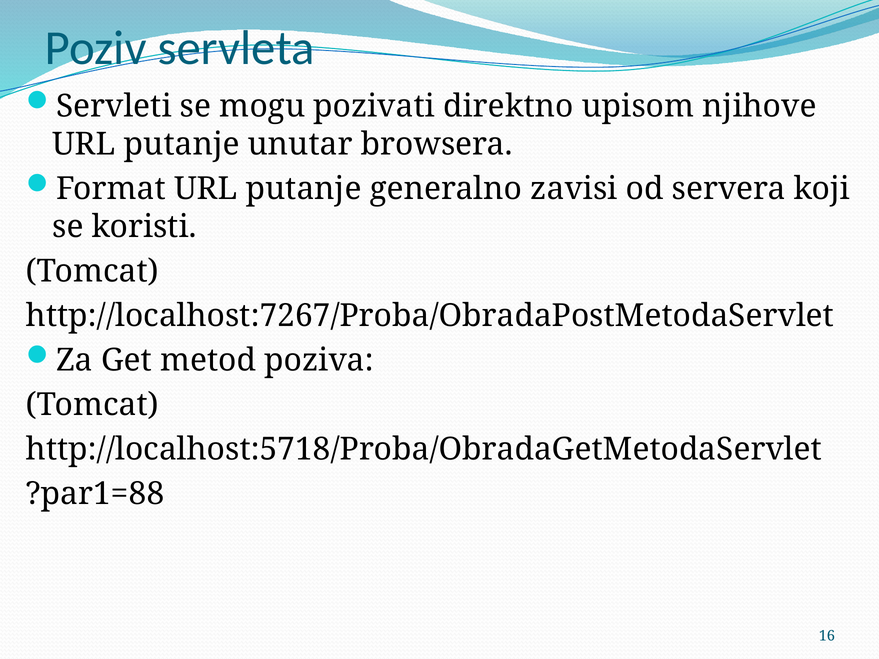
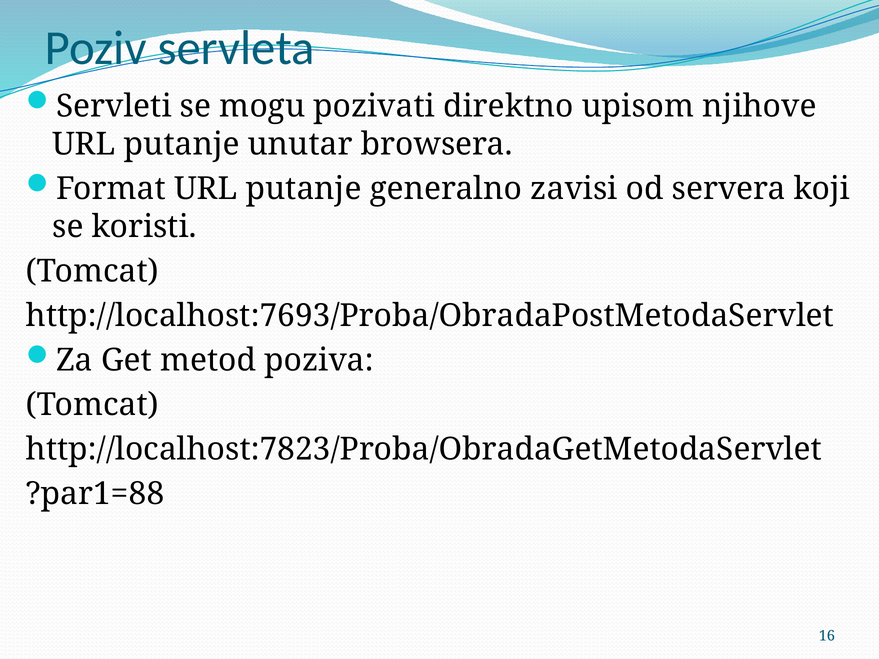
http://localhost:7267/Proba/ObradaPostMetodaServlet: http://localhost:7267/Proba/ObradaPostMetodaServlet -> http://localhost:7693/Proba/ObradaPostMetodaServlet
http://localhost:5718/Proba/ObradaGetMetodaServlet: http://localhost:5718/Proba/ObradaGetMetodaServlet -> http://localhost:7823/Proba/ObradaGetMetodaServlet
